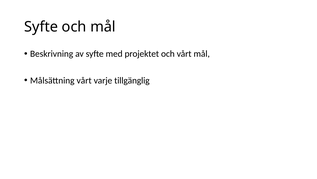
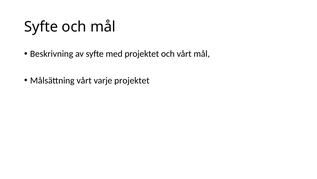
varje tillgänglig: tillgänglig -> projektet
